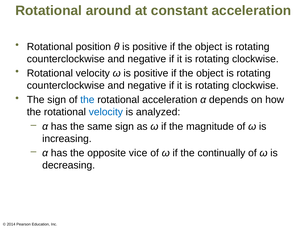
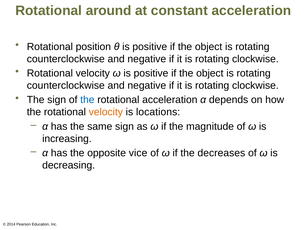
velocity at (106, 112) colour: blue -> orange
analyzed: analyzed -> locations
continually: continually -> decreases
